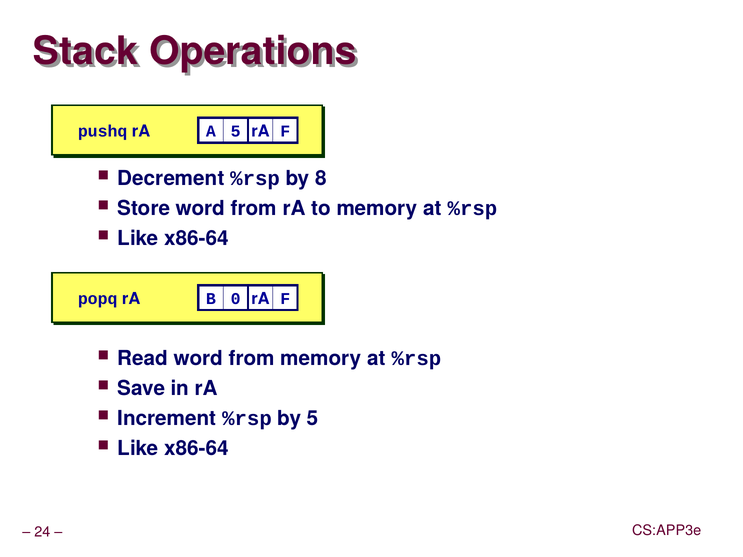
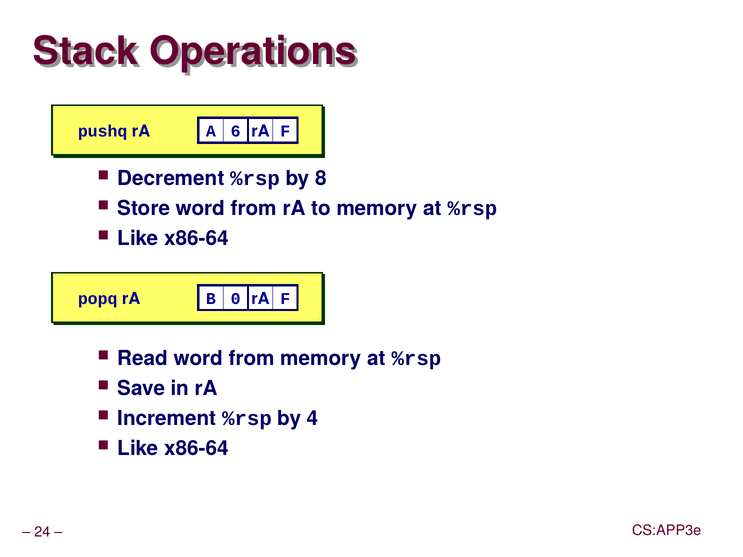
A 5: 5 -> 6
by 5: 5 -> 4
